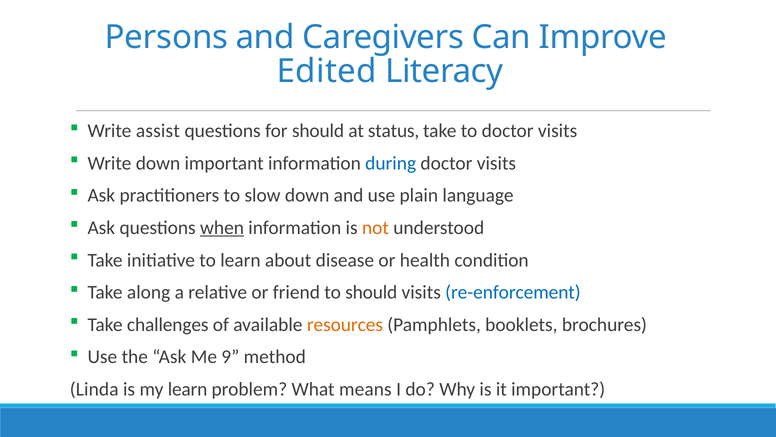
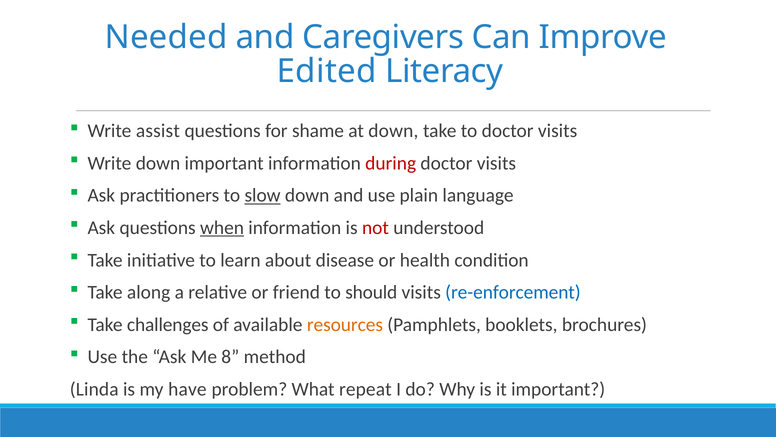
Persons: Persons -> Needed
for should: should -> shame
at status: status -> down
during colour: blue -> red
slow underline: none -> present
not colour: orange -> red
9: 9 -> 8
my learn: learn -> have
means: means -> repeat
